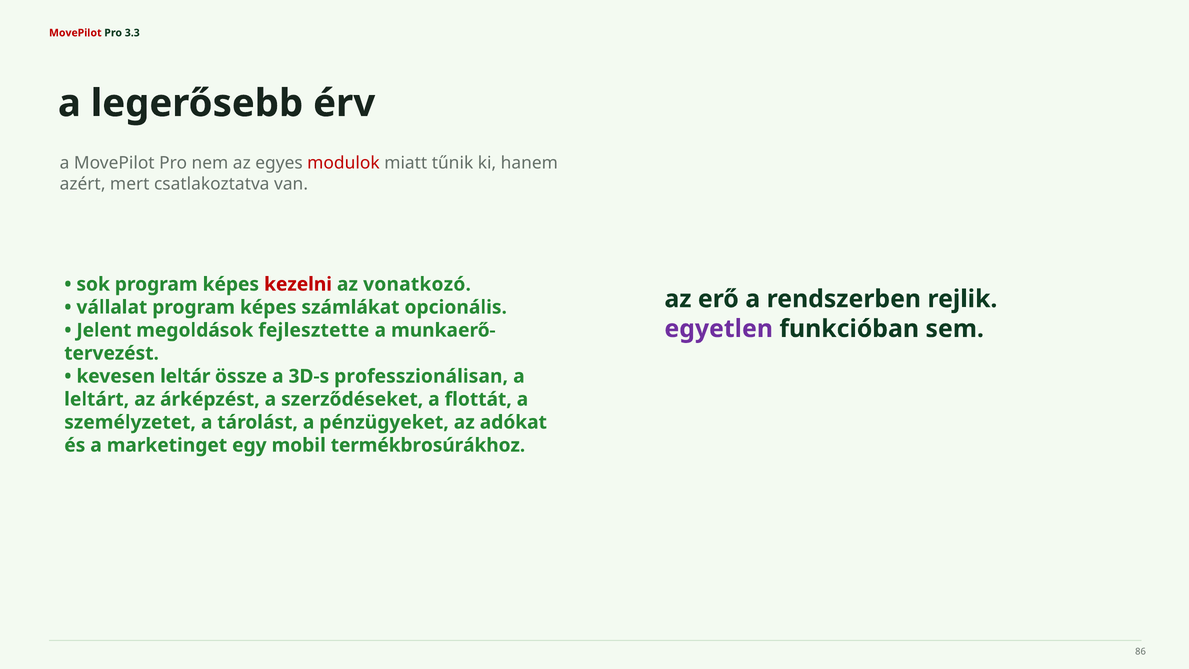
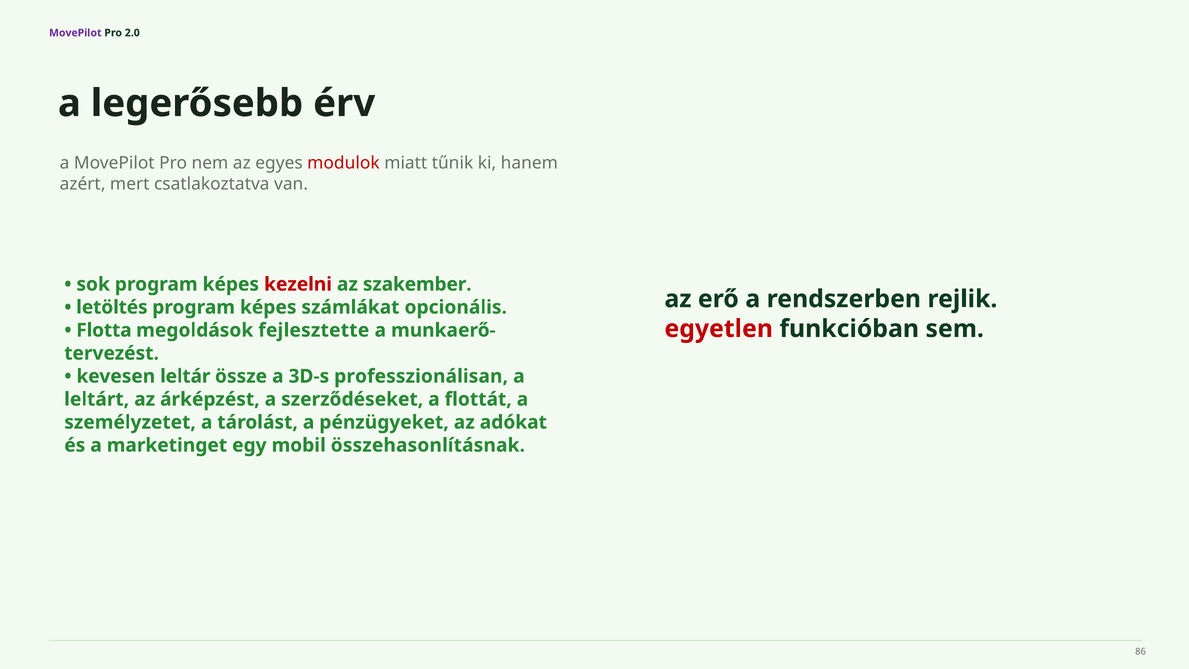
MovePilot at (75, 33) colour: red -> purple
3.3: 3.3 -> 2.0
vonatkozó: vonatkozó -> szakember
vállalat: vállalat -> letöltés
egyetlen colour: purple -> red
Jelent: Jelent -> Flotta
termékbrosúrákhoz: termékbrosúrákhoz -> összehasonlításnak
